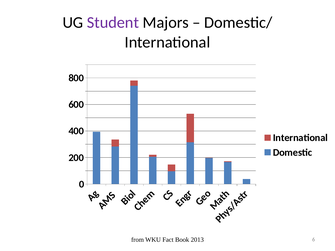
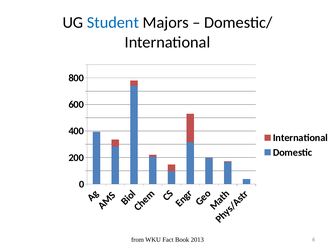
Student colour: purple -> blue
